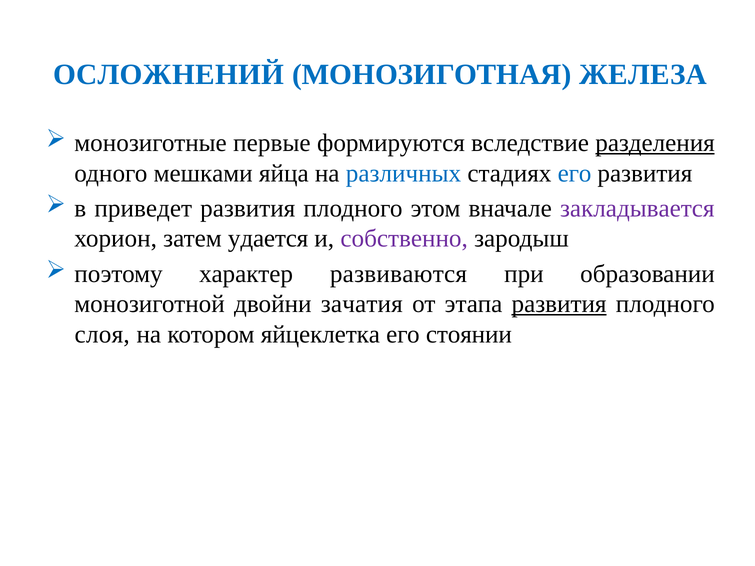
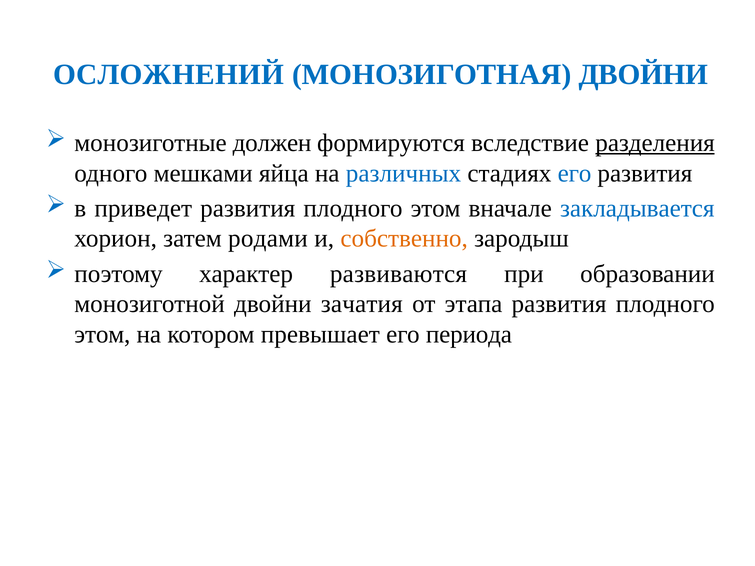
МОНОЗИГОТНАЯ ЖЕЛЕЗА: ЖЕЛЕЗА -> ДВОЙНИ
первые: первые -> должен
закладывается colour: purple -> blue
удается: удается -> родами
собственно colour: purple -> orange
развития at (559, 304) underline: present -> none
слоя at (102, 334): слоя -> этом
яйцеклетка: яйцеклетка -> превышает
стоянии: стоянии -> периода
